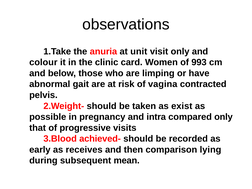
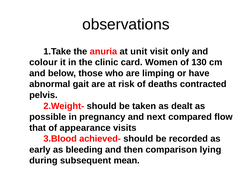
993: 993 -> 130
vagina: vagina -> deaths
exist: exist -> dealt
intra: intra -> next
compared only: only -> flow
progressive: progressive -> appearance
receives: receives -> bleeding
